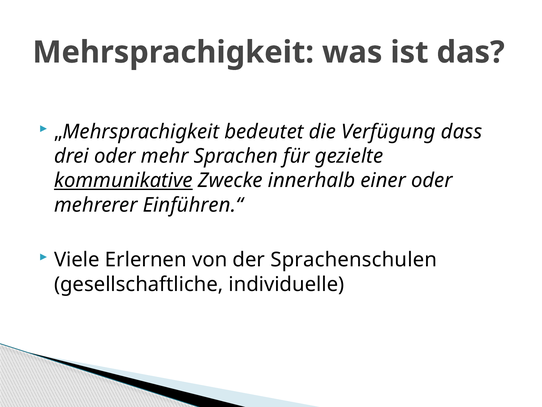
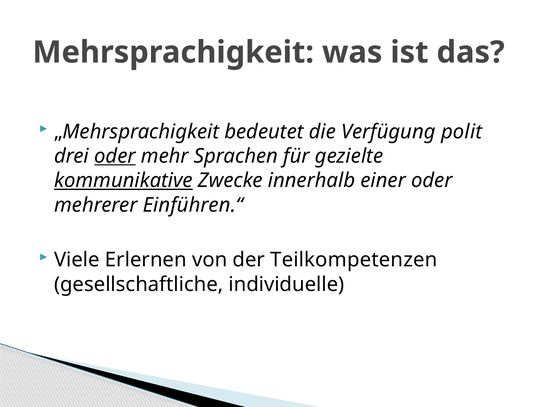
dass: dass -> polit
oder at (115, 156) underline: none -> present
Sprachenschulen: Sprachenschulen -> Teilkompetenzen
